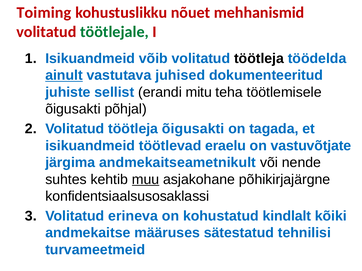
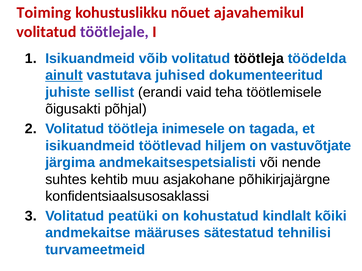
mehhanismid: mehhanismid -> ajavahemikul
töötlejale colour: green -> purple
mitu: mitu -> vaid
töötleja õigusakti: õigusakti -> inimesele
eraelu: eraelu -> hiljem
andmekaitseametnikult: andmekaitseametnikult -> andmekaitsespetsialisti
muu underline: present -> none
erineva: erineva -> peatüki
